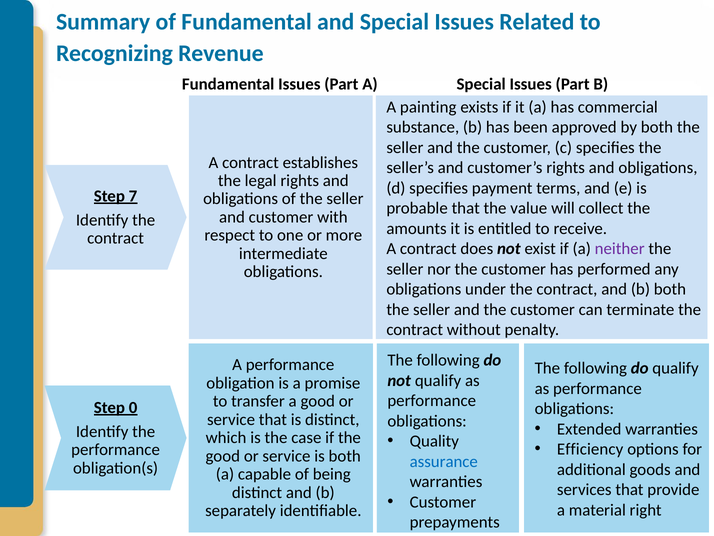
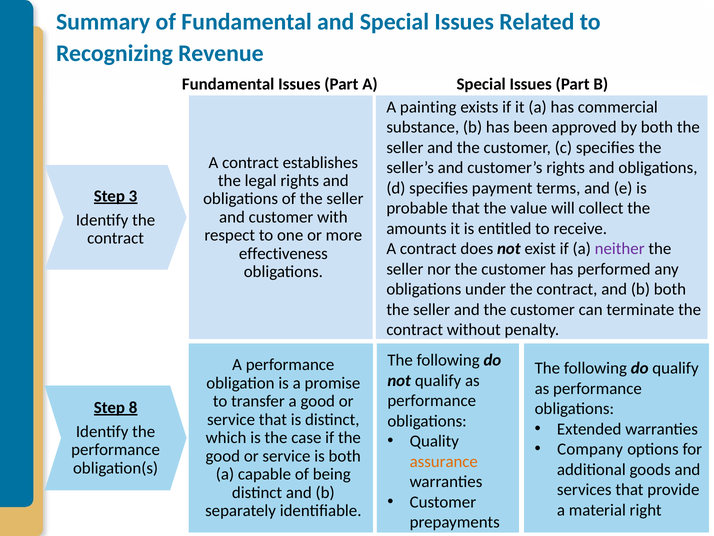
7: 7 -> 3
intermediate: intermediate -> effectiveness
0: 0 -> 8
Efficiency: Efficiency -> Company
assurance colour: blue -> orange
